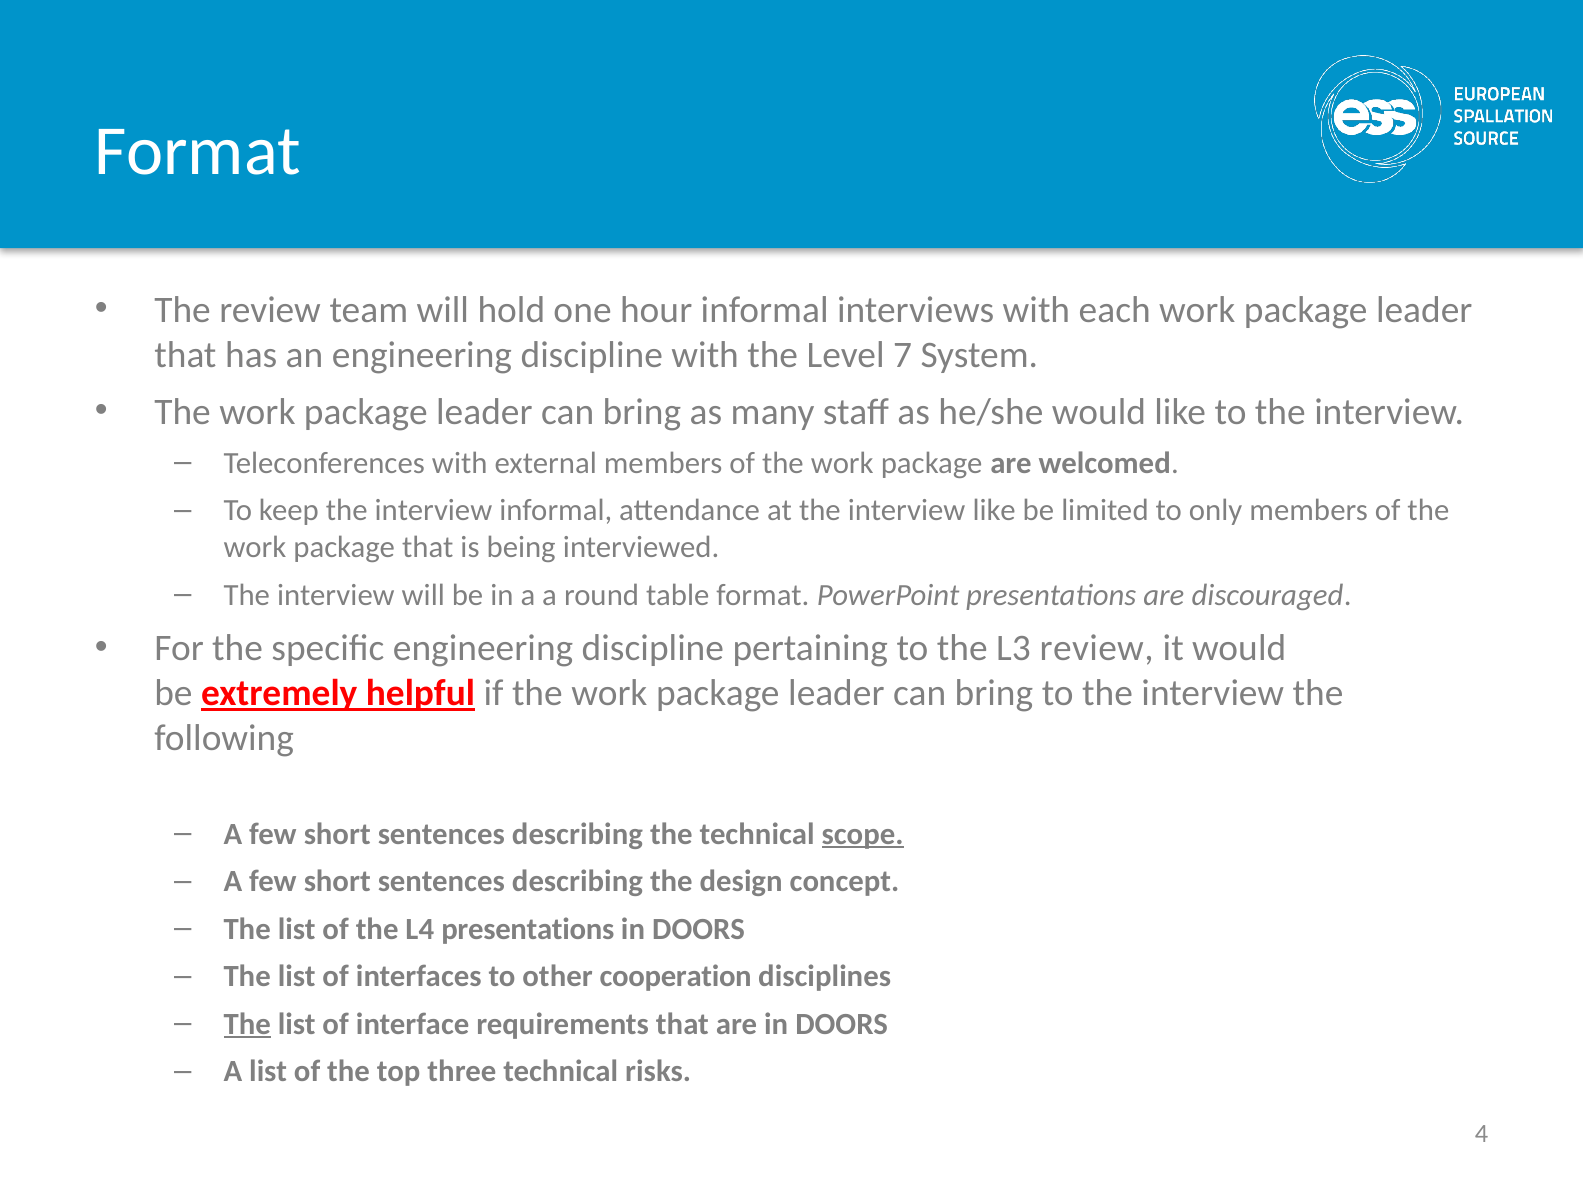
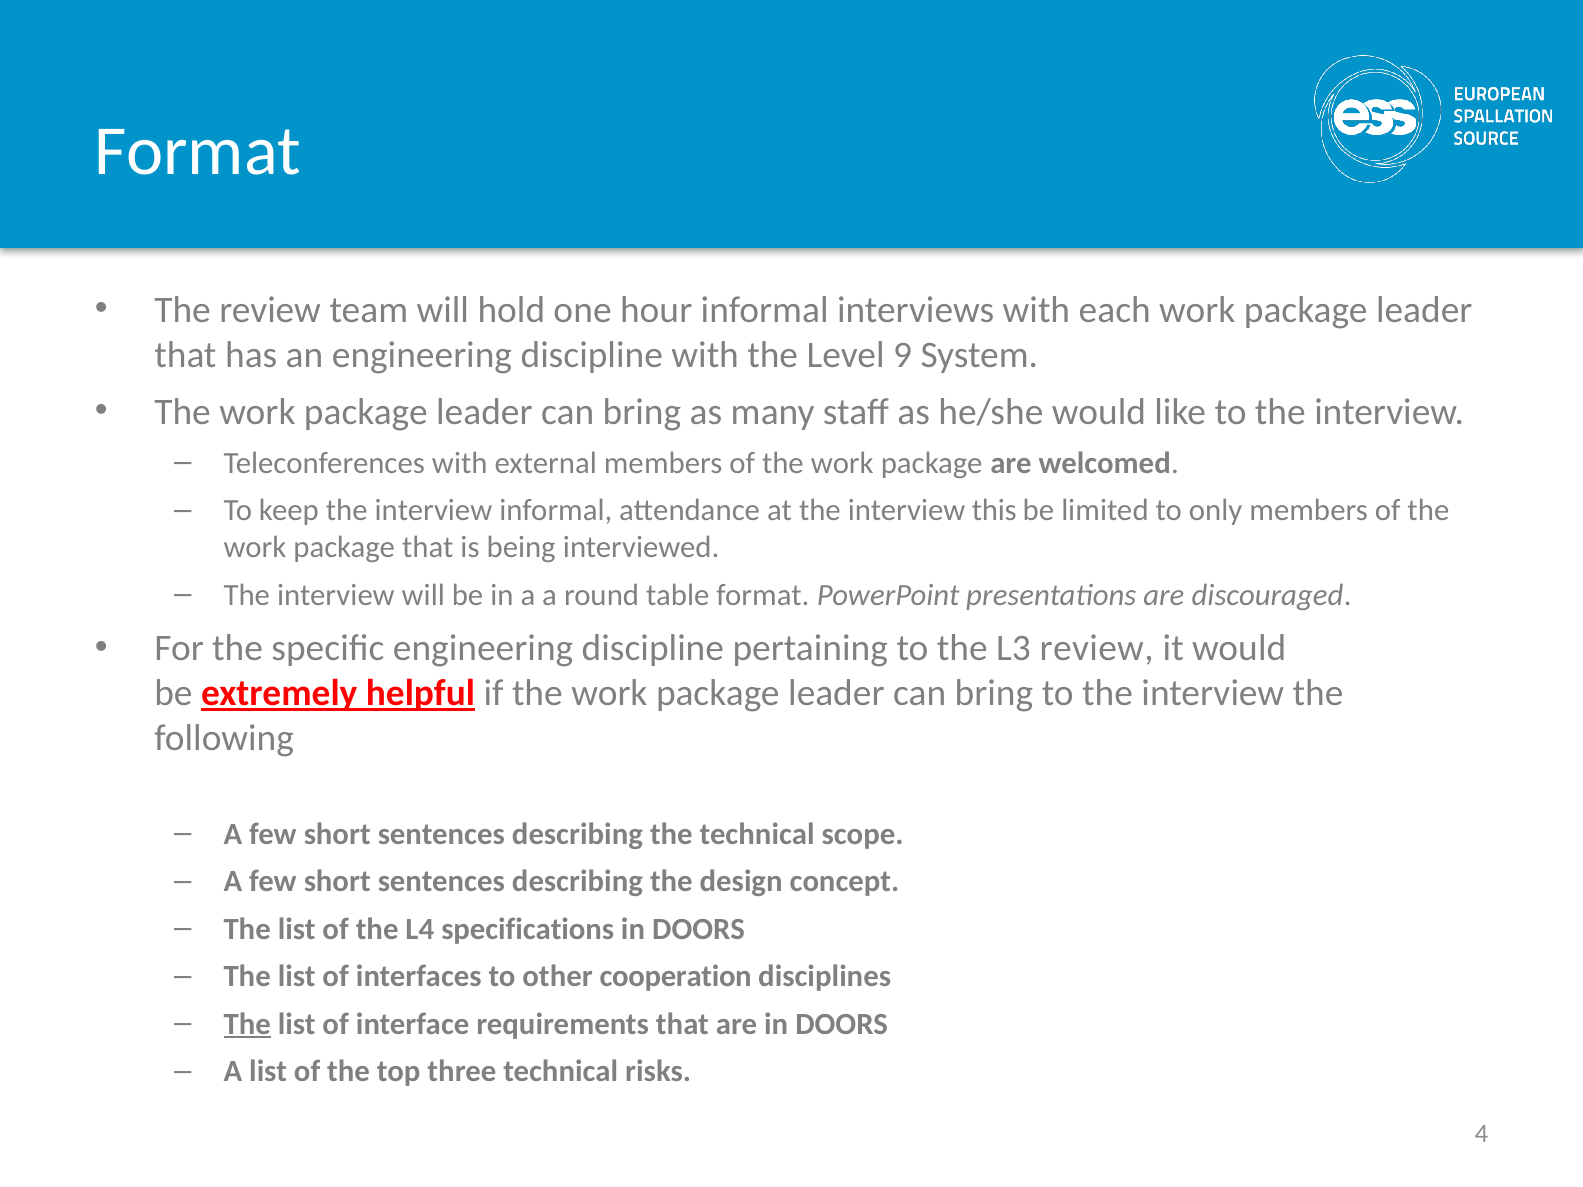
7: 7 -> 9
interview like: like -> this
scope underline: present -> none
L4 presentations: presentations -> specifications
